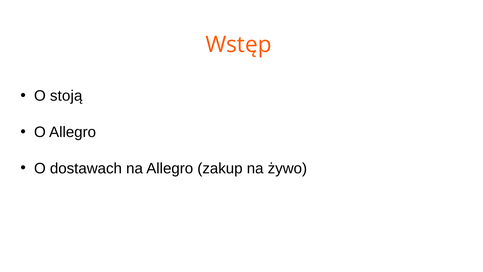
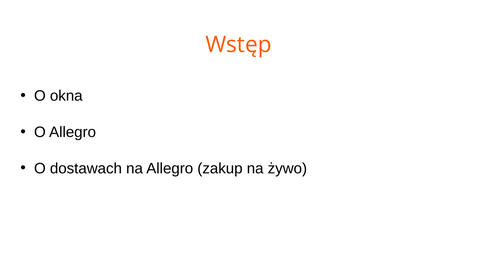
stoją: stoją -> okna
